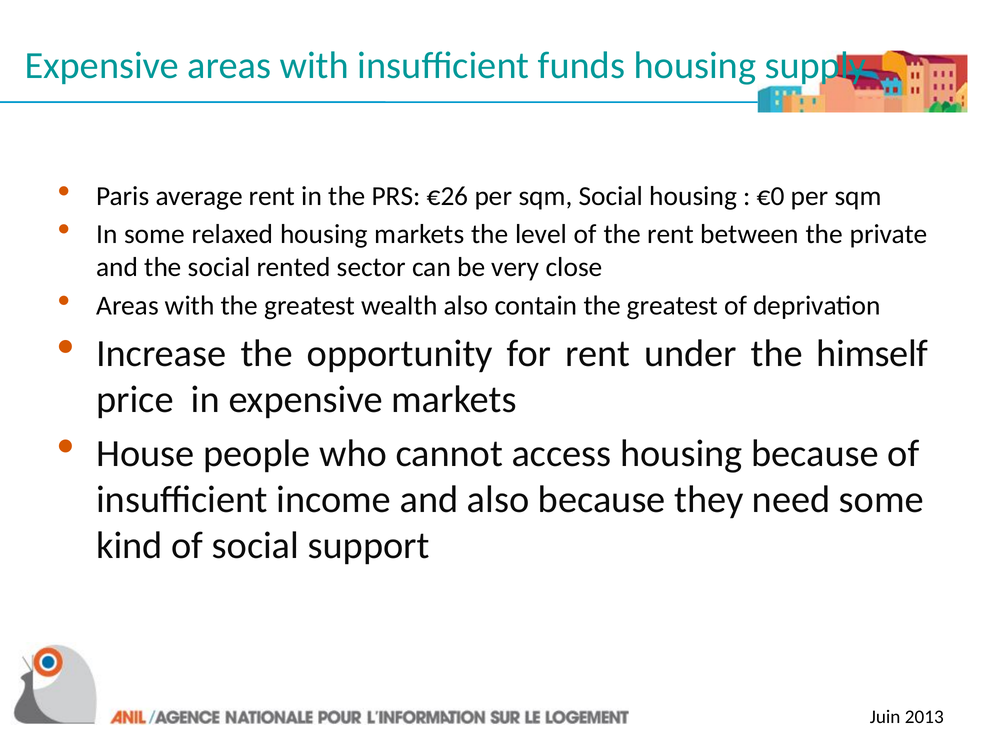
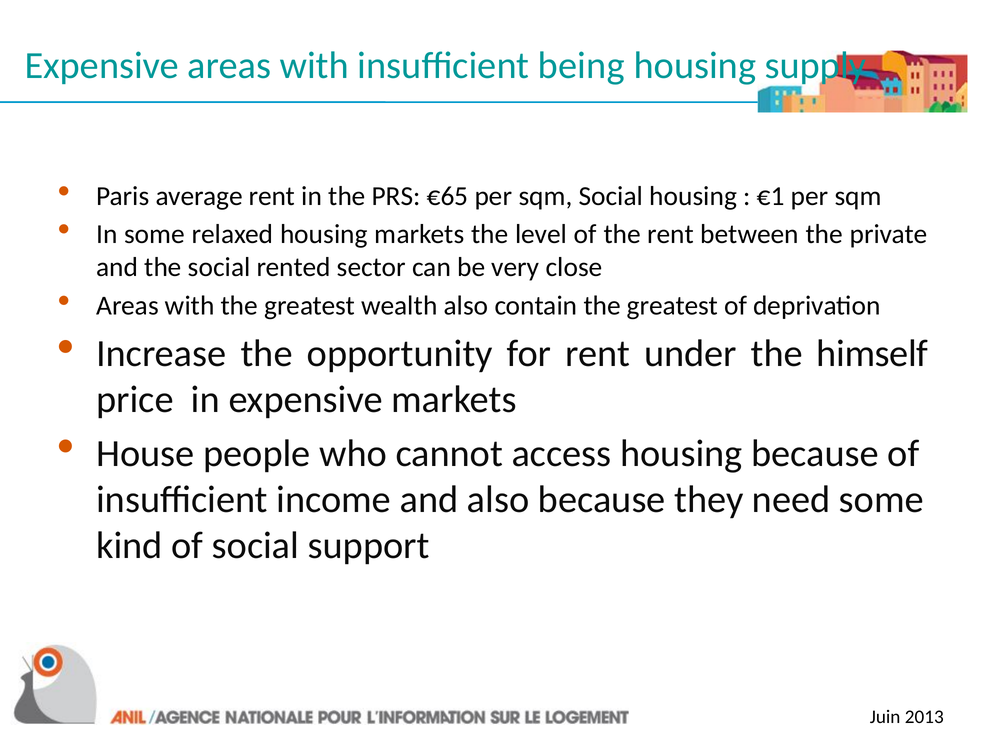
funds: funds -> being
€26: €26 -> €65
€0: €0 -> €1
